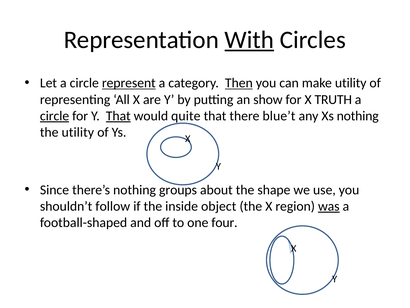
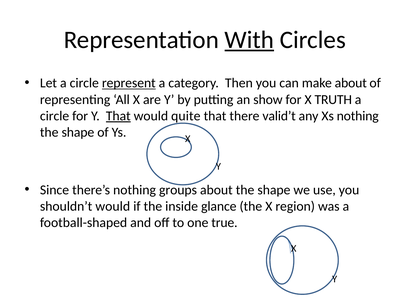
Then underline: present -> none
make utility: utility -> about
circle at (55, 116) underline: present -> none
blue’t: blue’t -> valid’t
utility at (78, 132): utility -> shape
shouldn’t follow: follow -> would
object: object -> glance
was underline: present -> none
four: four -> true
